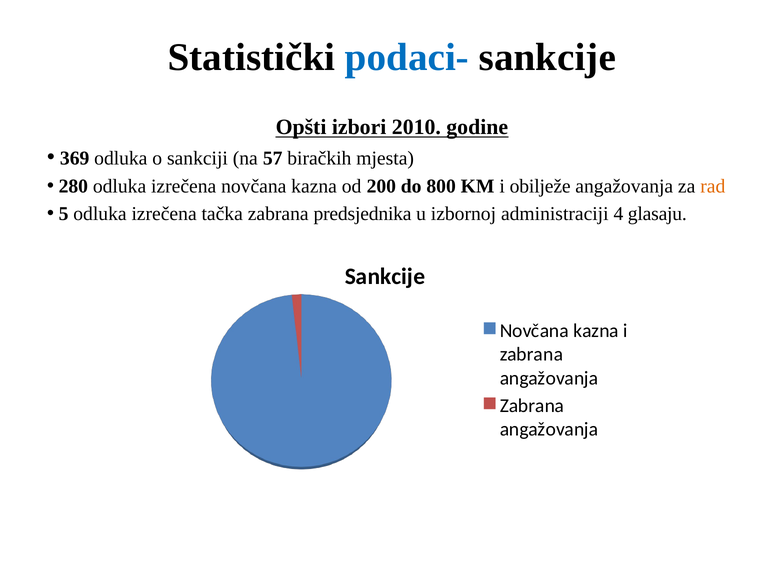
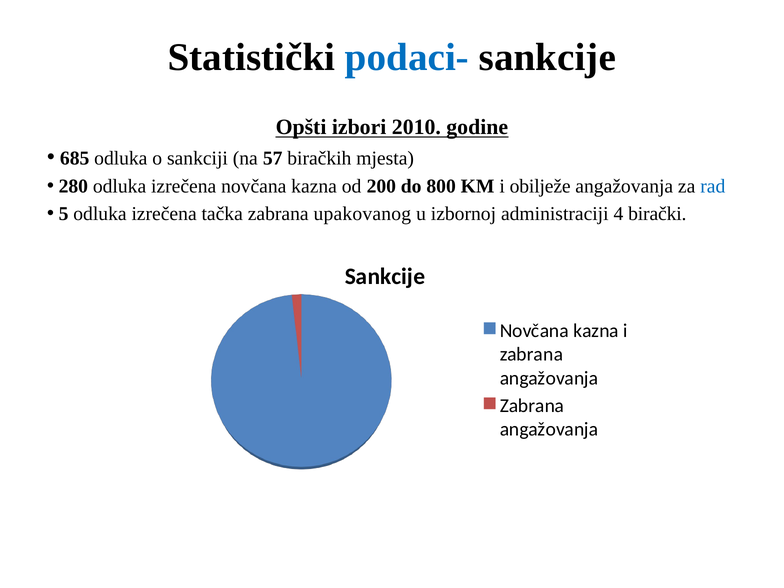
369: 369 -> 685
rad colour: orange -> blue
predsjednika: predsjednika -> upakovanog
glasaju: glasaju -> birački
